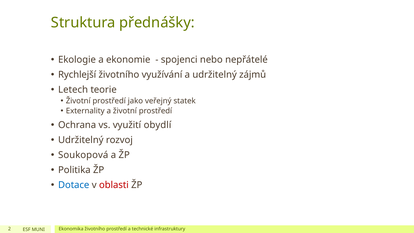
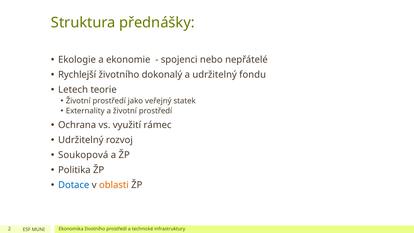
využívání: využívání -> dokonalý
zájmů: zájmů -> fondu
obydlí: obydlí -> rámec
oblasti colour: red -> orange
